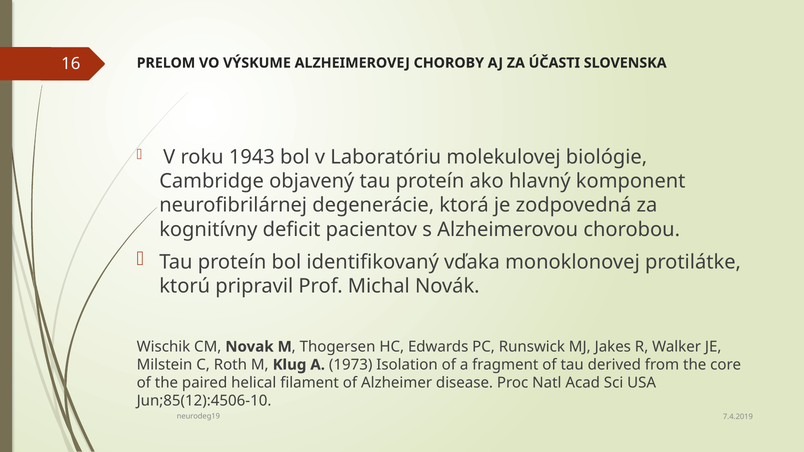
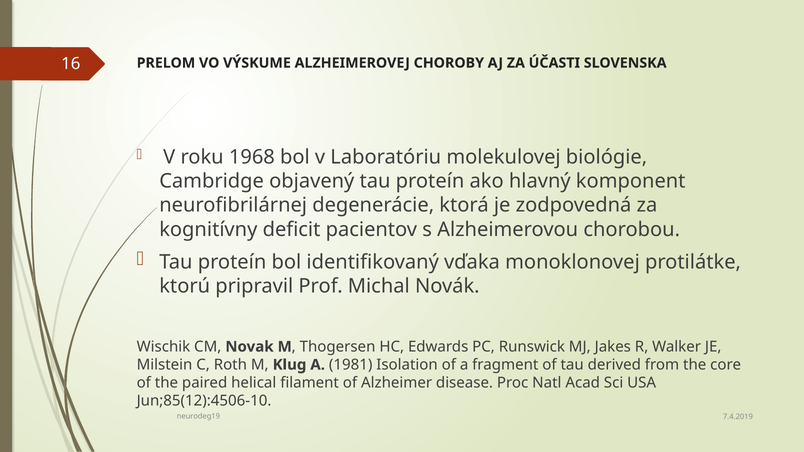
1943: 1943 -> 1968
1973: 1973 -> 1981
